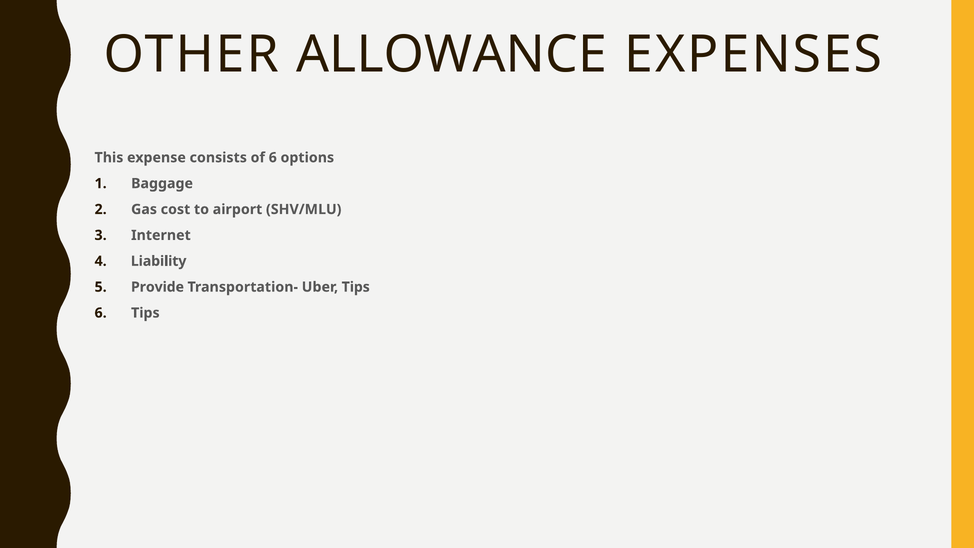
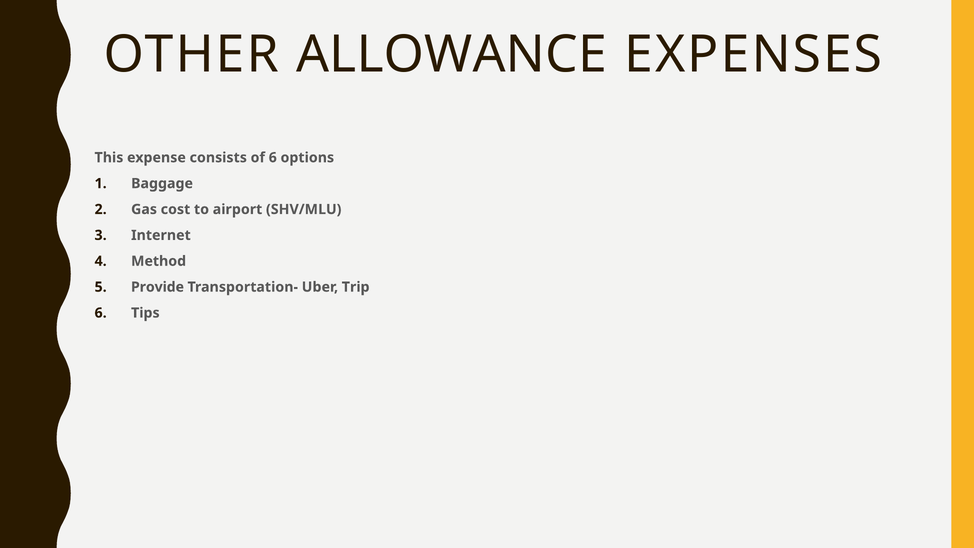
Liability: Liability -> Method
Uber Tips: Tips -> Trip
